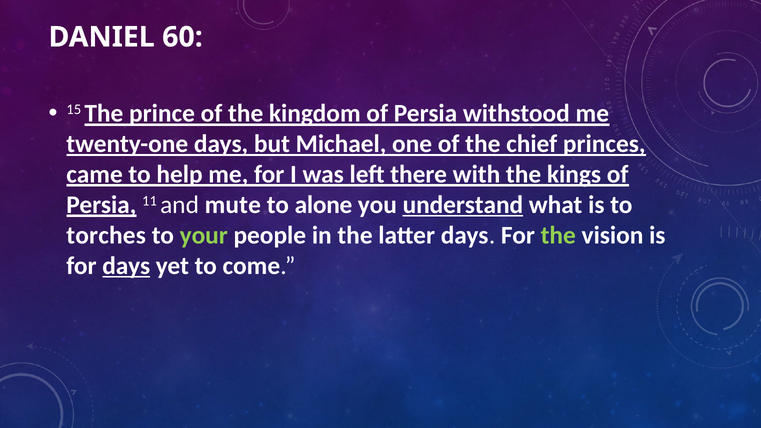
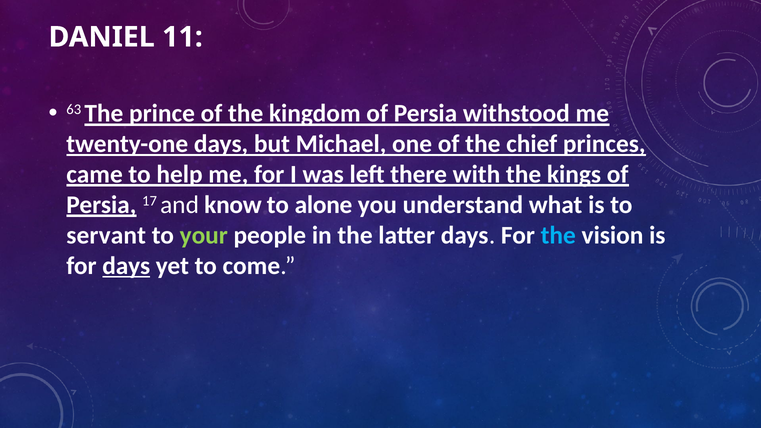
60: 60 -> 11
15: 15 -> 63
11: 11 -> 17
mute: mute -> know
understand underline: present -> none
torches: torches -> servant
the at (558, 236) colour: light green -> light blue
